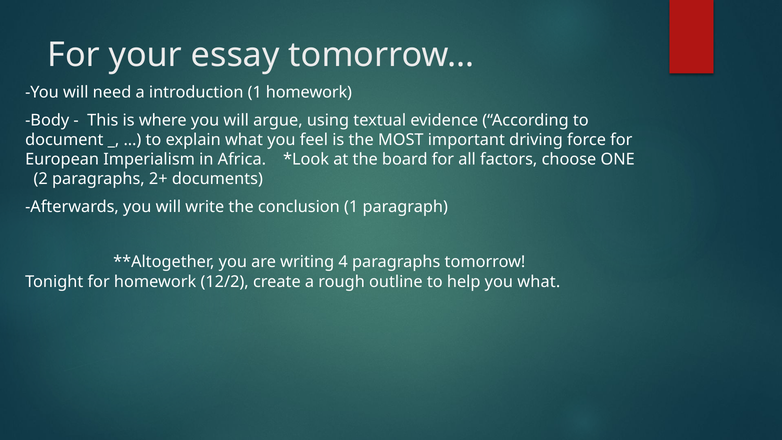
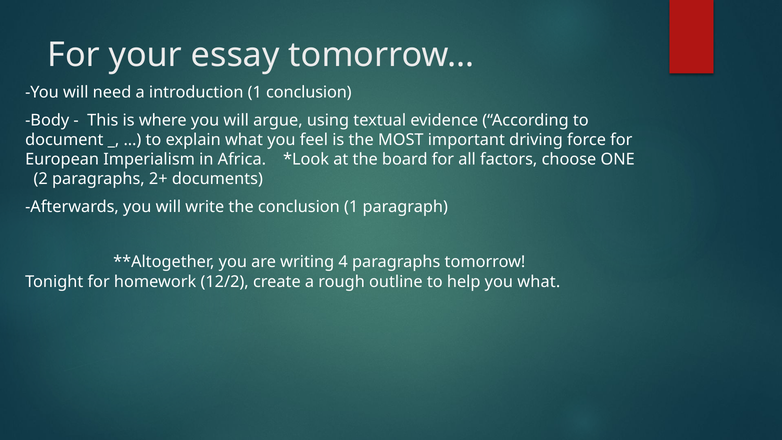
1 homework: homework -> conclusion
